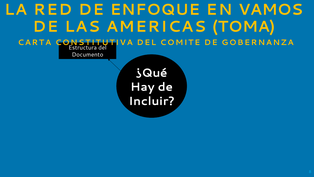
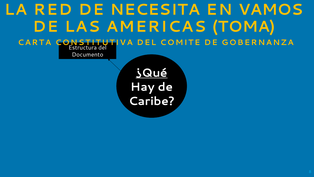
ENFOQUE: ENFOQUE -> NECESITA
¿Qué underline: none -> present
Incluir: Incluir -> Caribe
